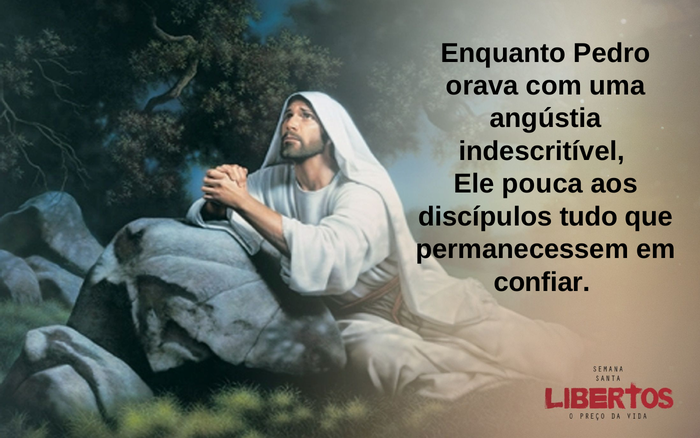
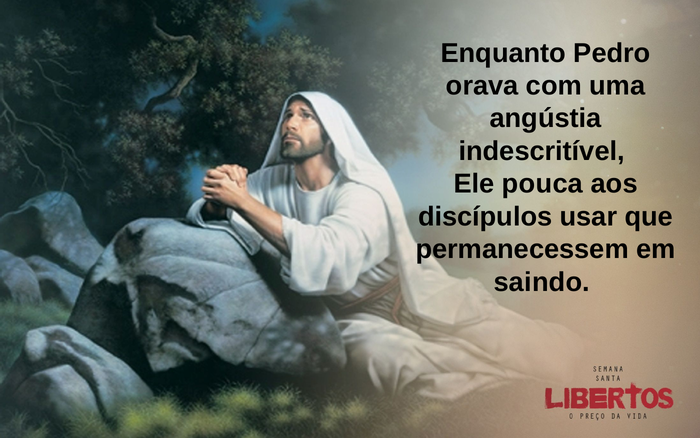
tudo: tudo -> usar
confiar: confiar -> saindo
